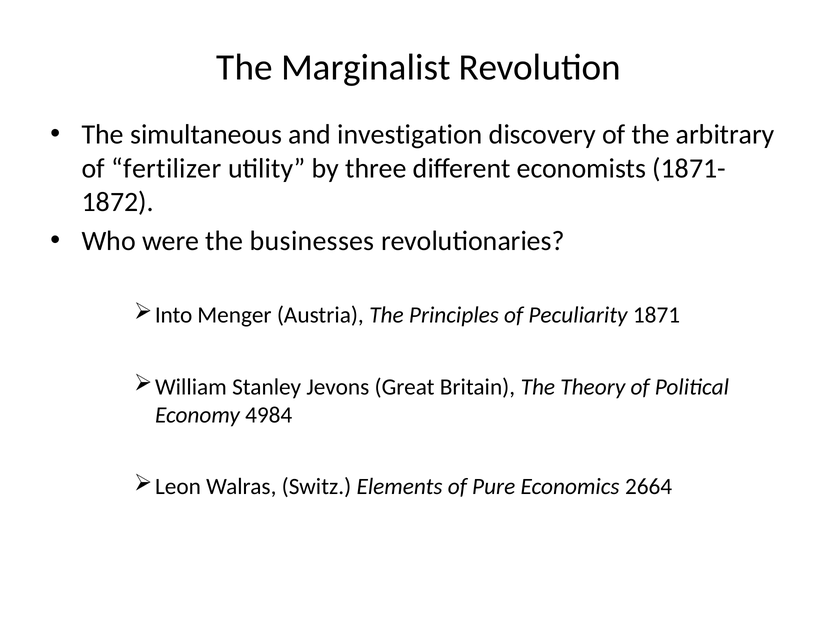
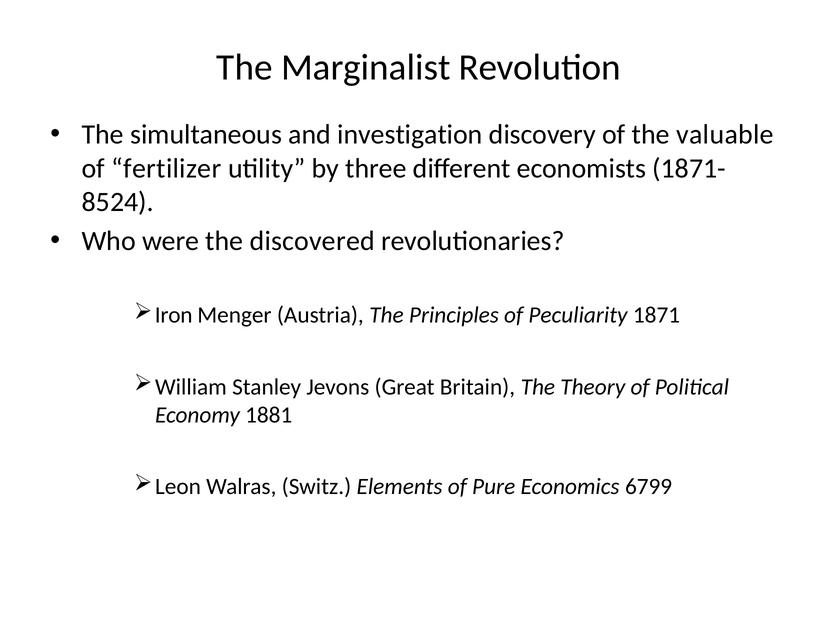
arbitrary: arbitrary -> valuable
1872: 1872 -> 8524
businesses: businesses -> discovered
Into: Into -> Iron
4984: 4984 -> 1881
2664: 2664 -> 6799
